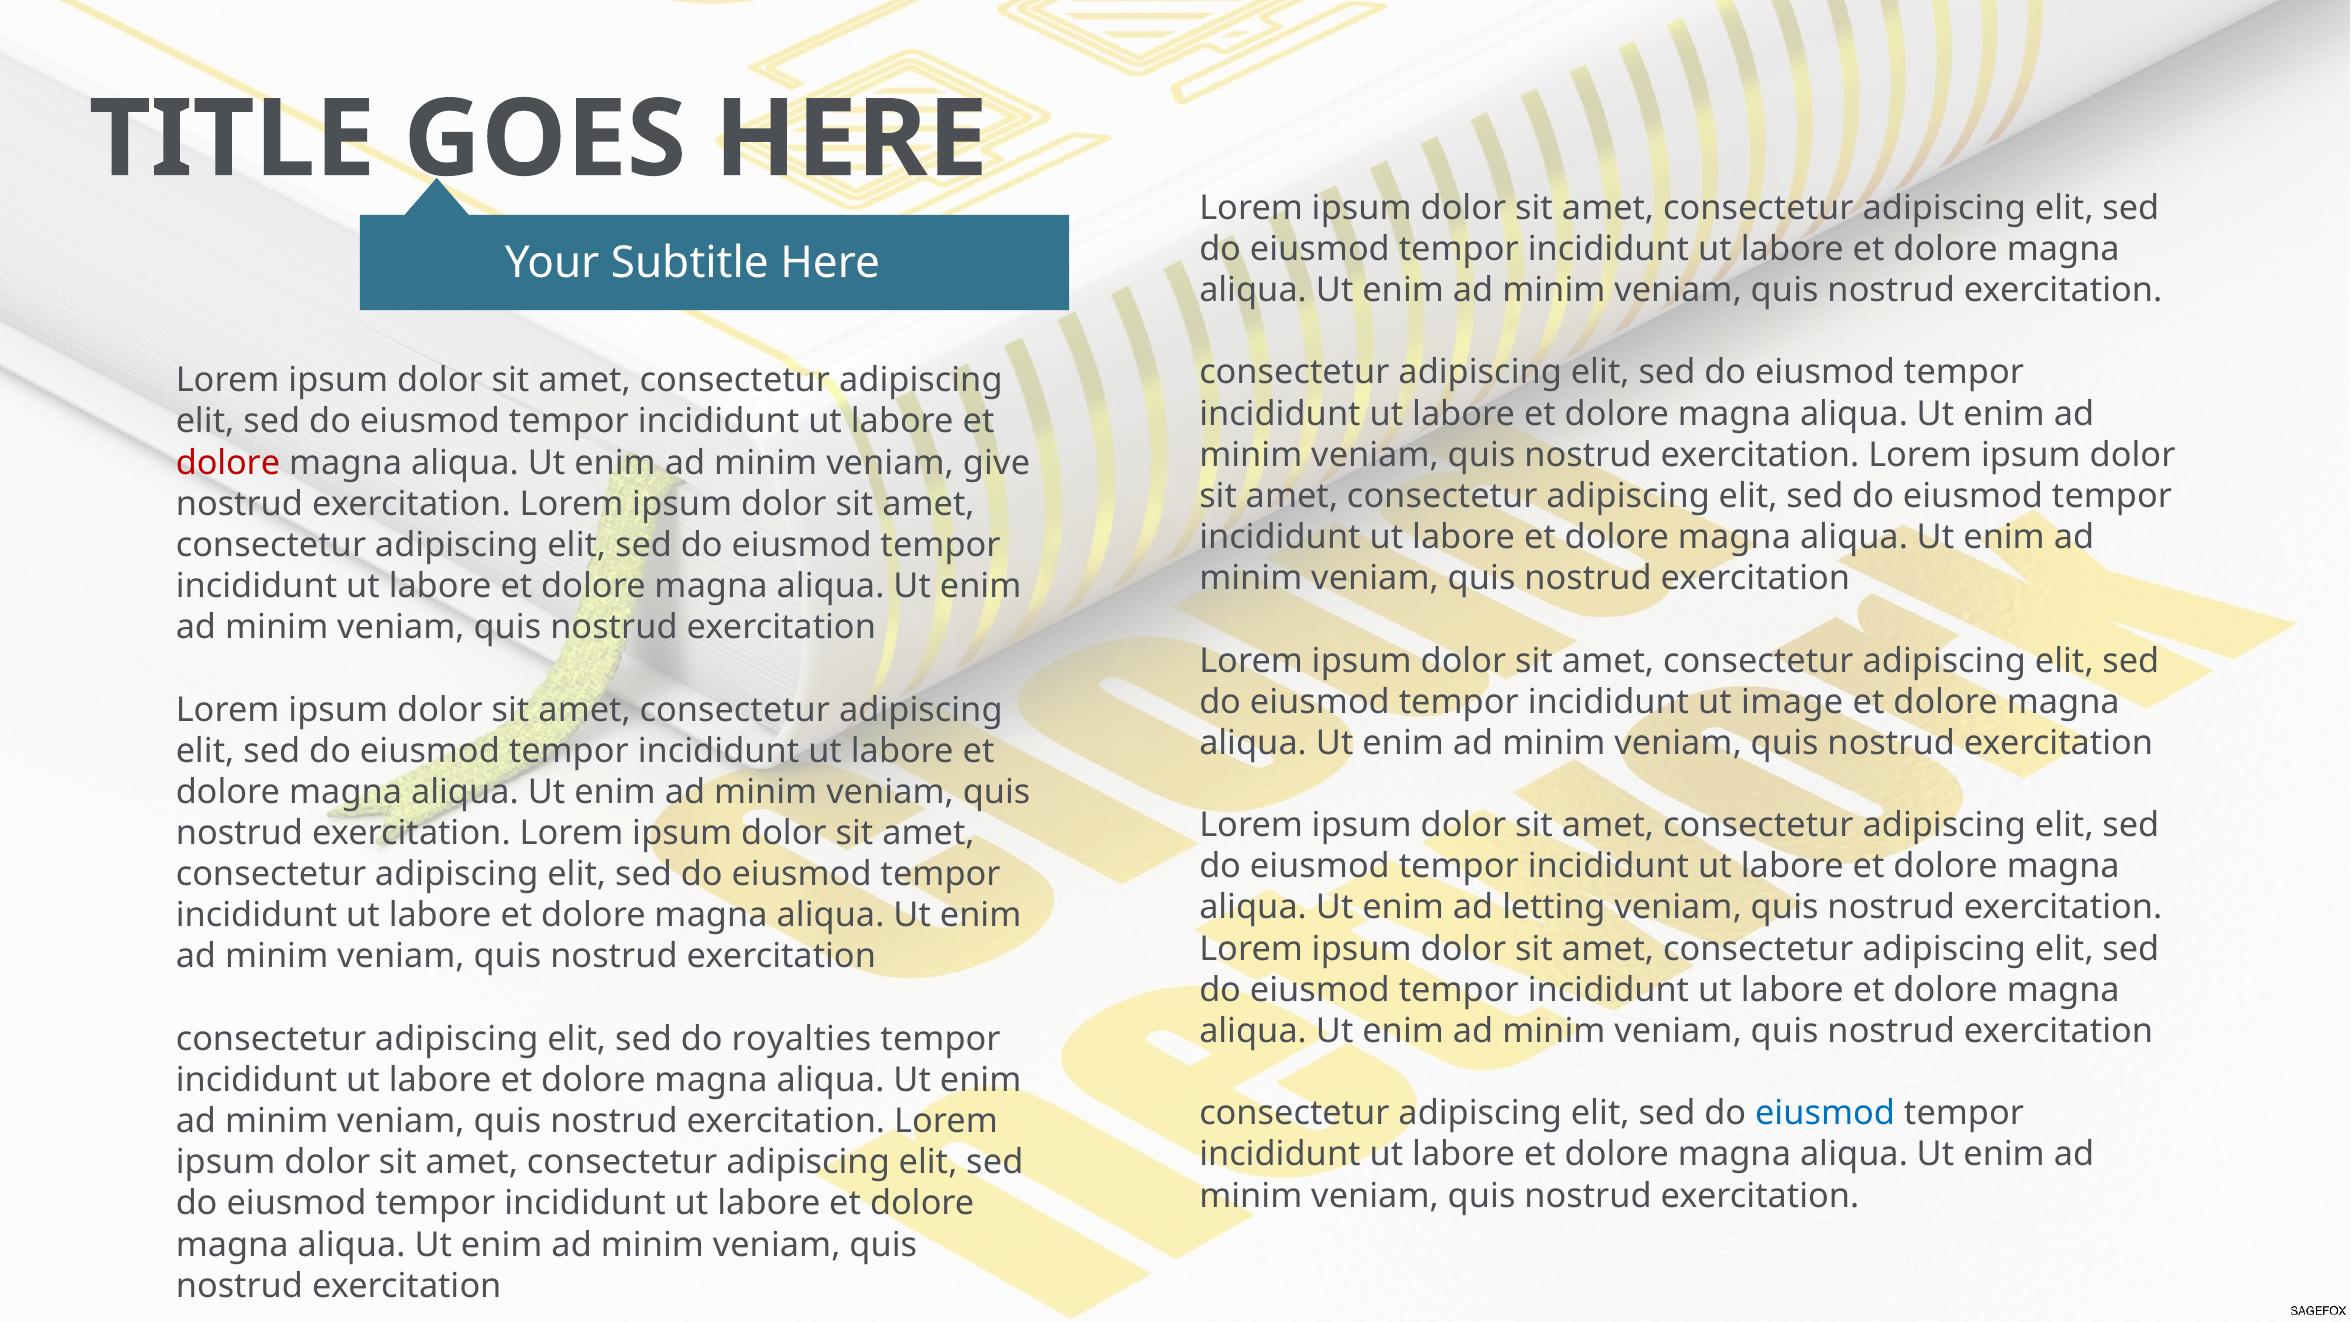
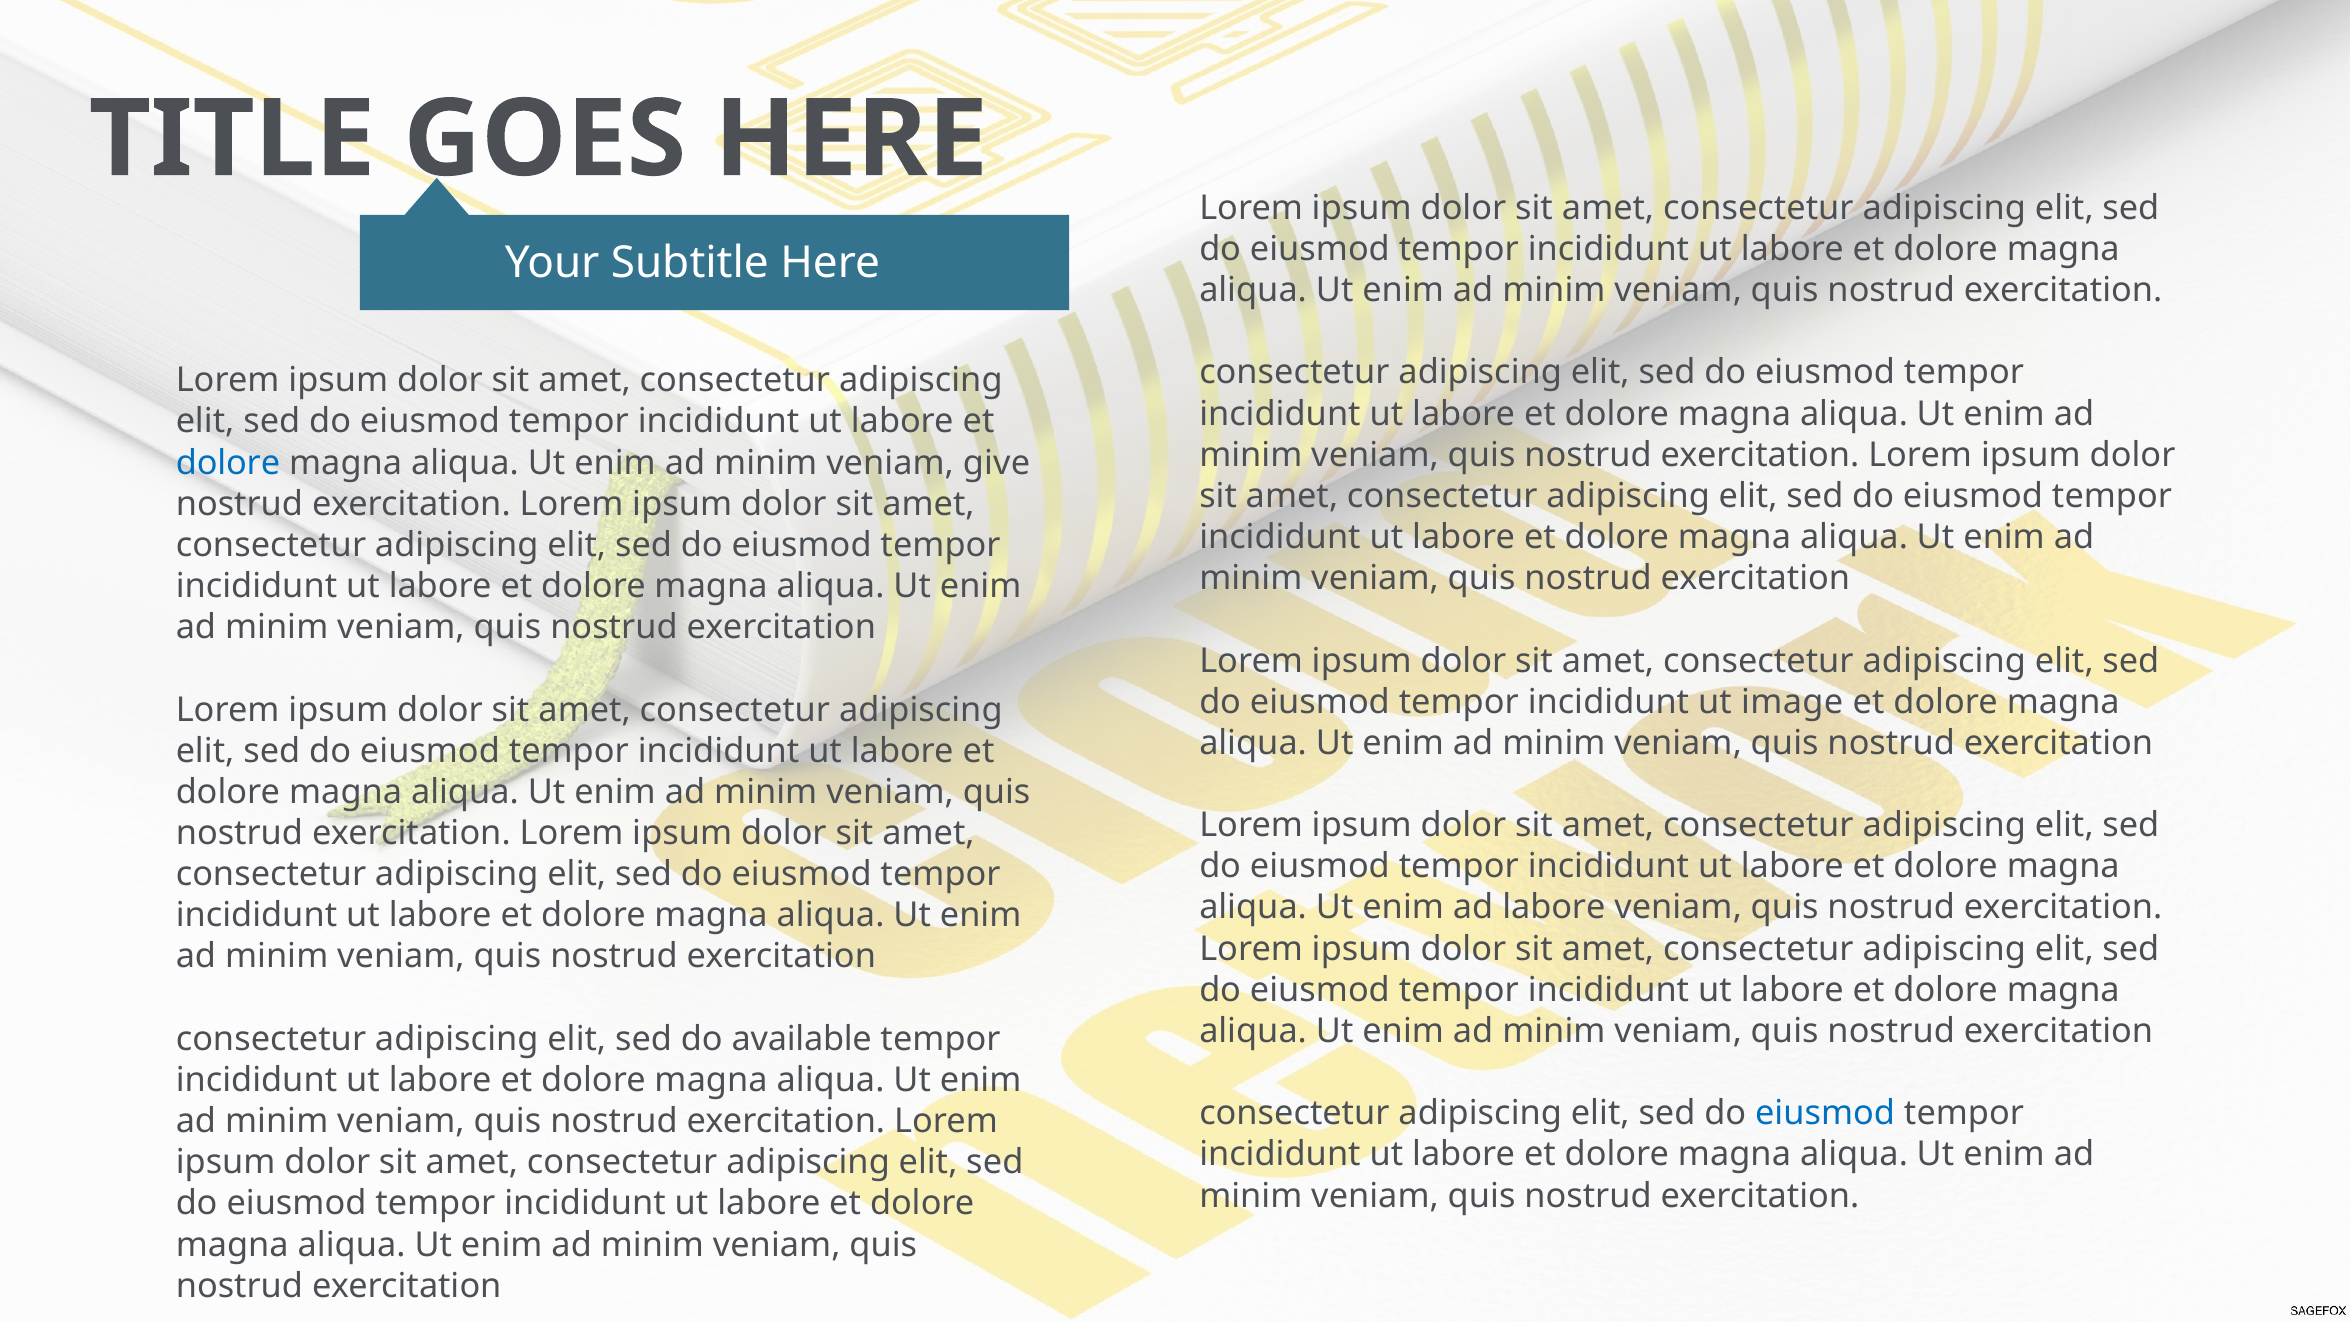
dolore at (228, 463) colour: red -> blue
ad letting: letting -> labore
royalties: royalties -> available
